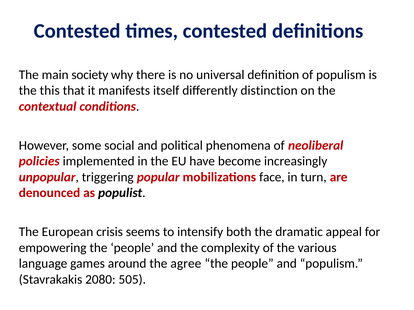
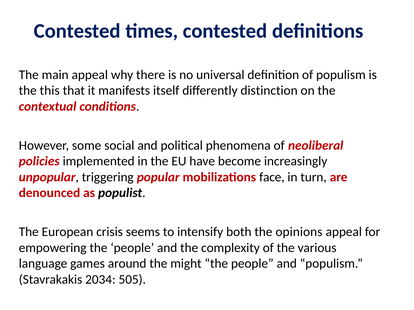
main society: society -> appeal
dramatic: dramatic -> opinions
agree: agree -> might
2080: 2080 -> 2034
